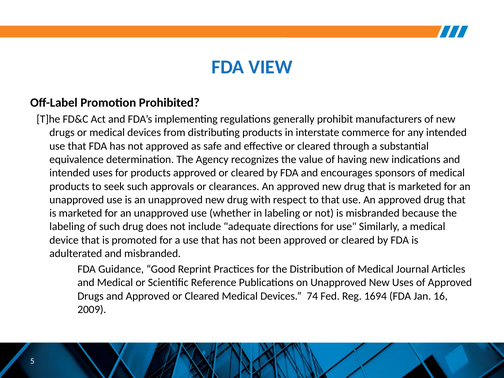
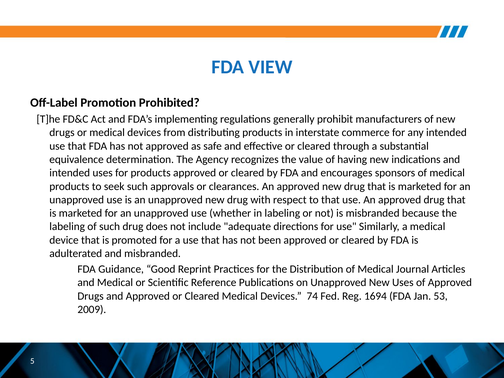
16: 16 -> 53
